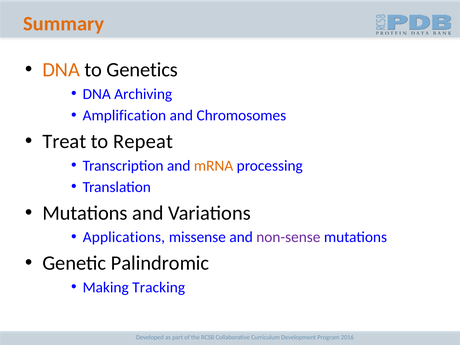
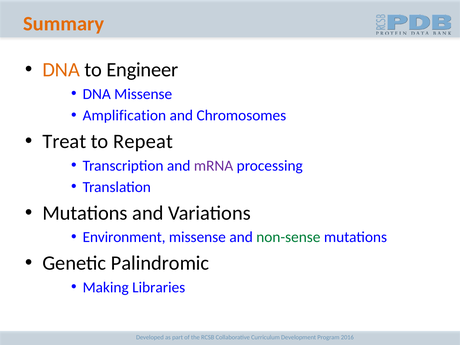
Genetics: Genetics -> Engineer
DNA Archiving: Archiving -> Missense
mRNA colour: orange -> purple
Applications: Applications -> Environment
non-sense colour: purple -> green
Tracking: Tracking -> Libraries
